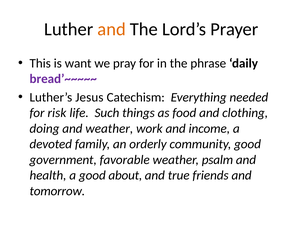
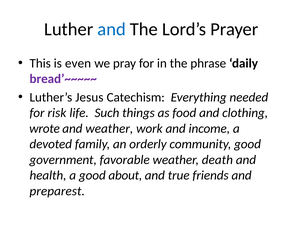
and at (112, 29) colour: orange -> blue
want: want -> even
doing: doing -> wrote
psalm: psalm -> death
tomorrow: tomorrow -> preparest
